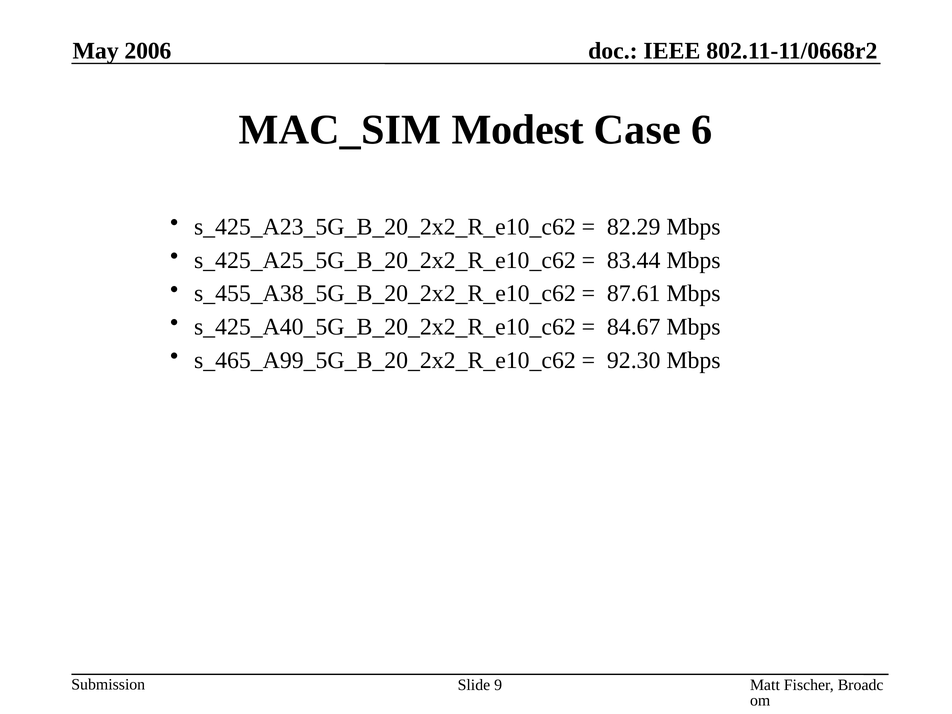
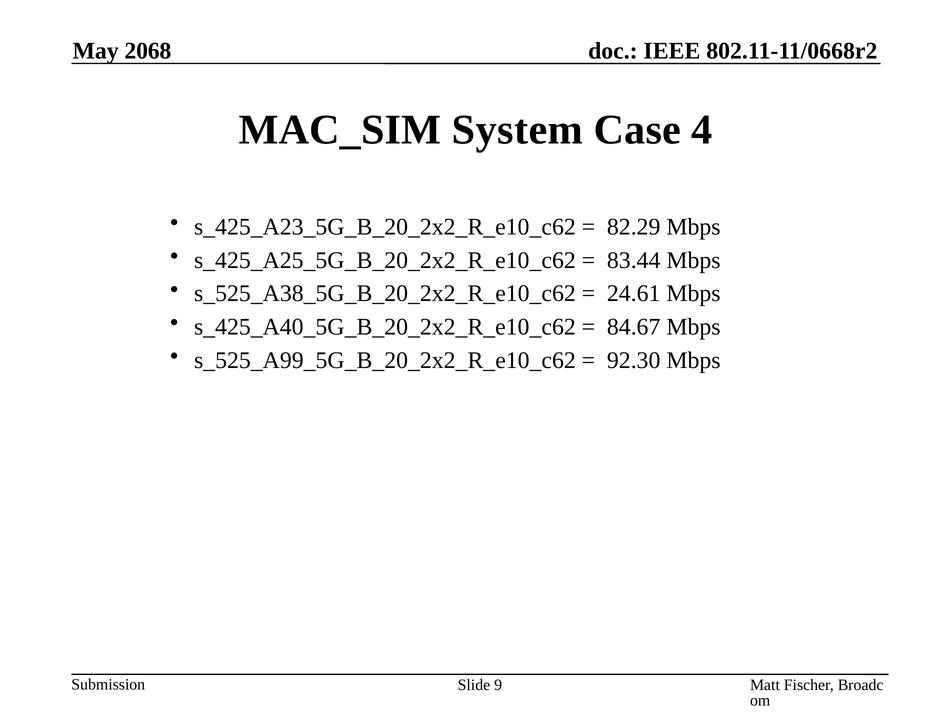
2006: 2006 -> 2068
Modest: Modest -> System
6: 6 -> 4
s_455_A38_5G_B_20_2x2_R_e10_c62: s_455_A38_5G_B_20_2x2_R_e10_c62 -> s_525_A38_5G_B_20_2x2_R_e10_c62
87.61: 87.61 -> 24.61
s_465_A99_5G_B_20_2x2_R_e10_c62: s_465_A99_5G_B_20_2x2_R_e10_c62 -> s_525_A99_5G_B_20_2x2_R_e10_c62
